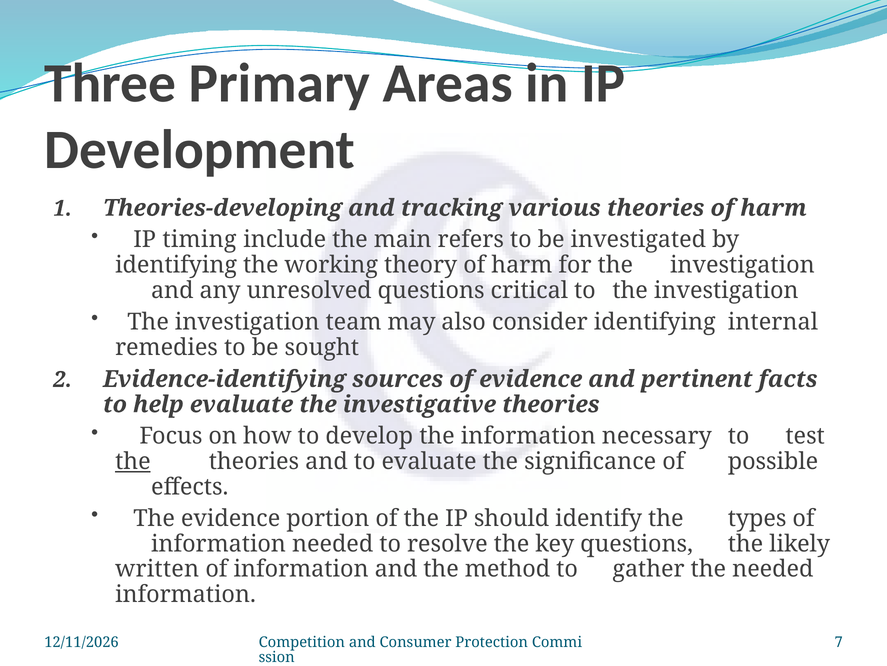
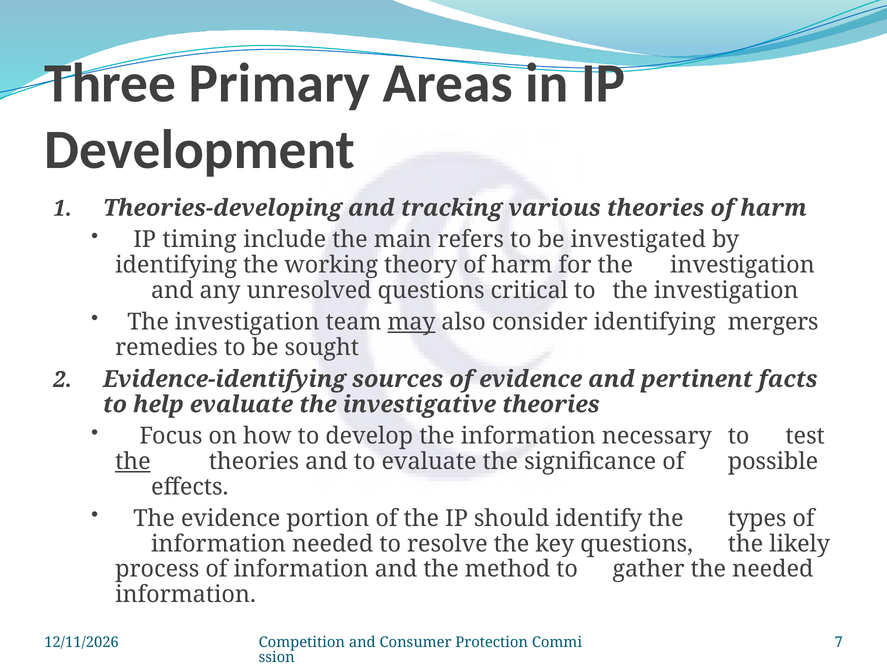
may underline: none -> present
internal: internal -> mergers
written: written -> process
